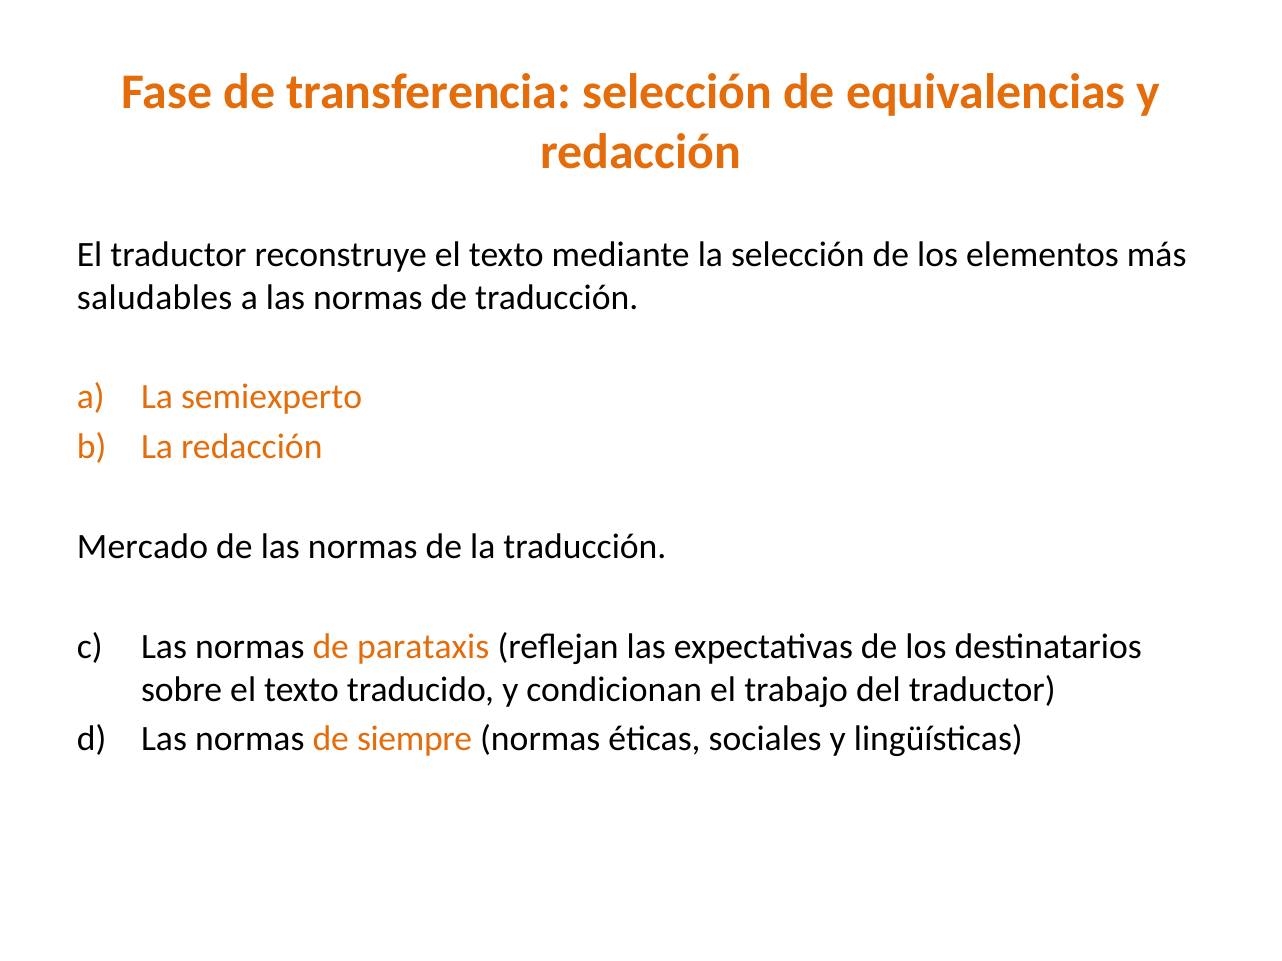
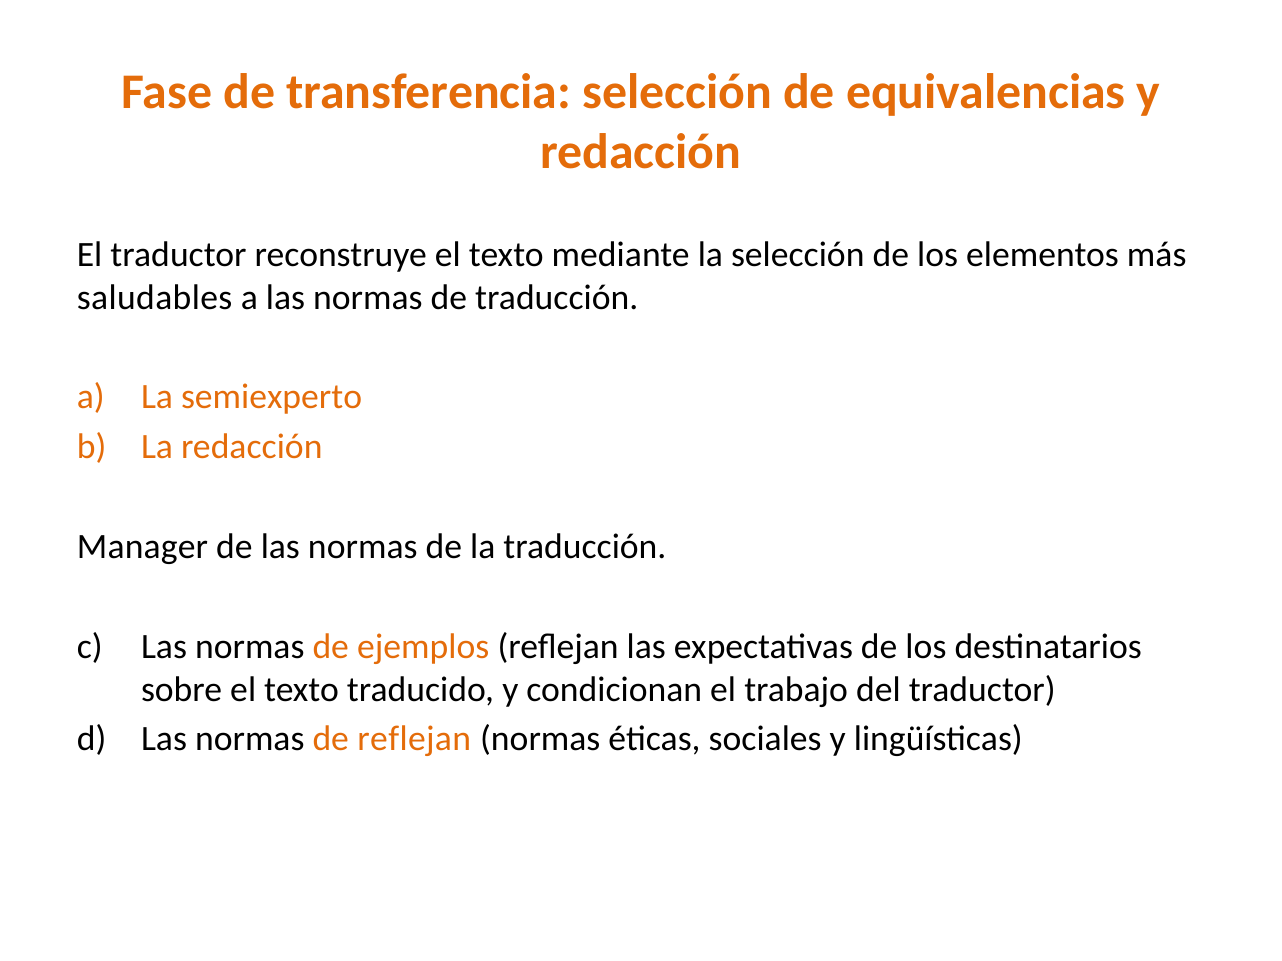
Mercado: Mercado -> Manager
parataxis: parataxis -> ejemplos
de siempre: siempre -> reflejan
